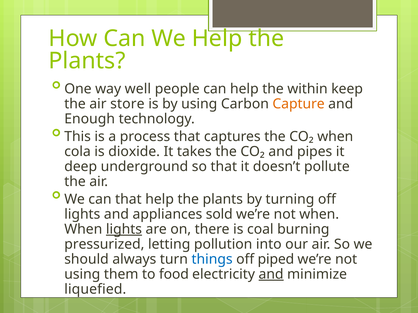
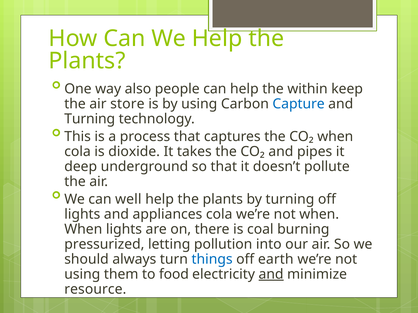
well: well -> also
Capture colour: orange -> blue
Enough at (90, 119): Enough -> Turning
can that: that -> well
appliances sold: sold -> cola
lights at (124, 230) underline: present -> none
piped: piped -> earth
liquefied: liquefied -> resource
